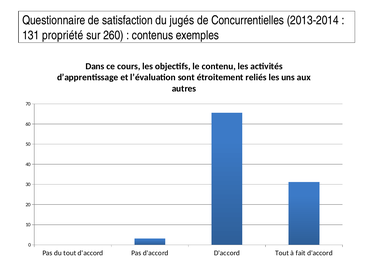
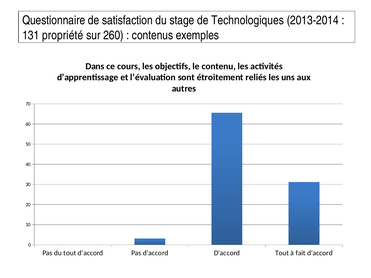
jugés: jugés -> stage
Concurrentielles: Concurrentielles -> Technologiques
